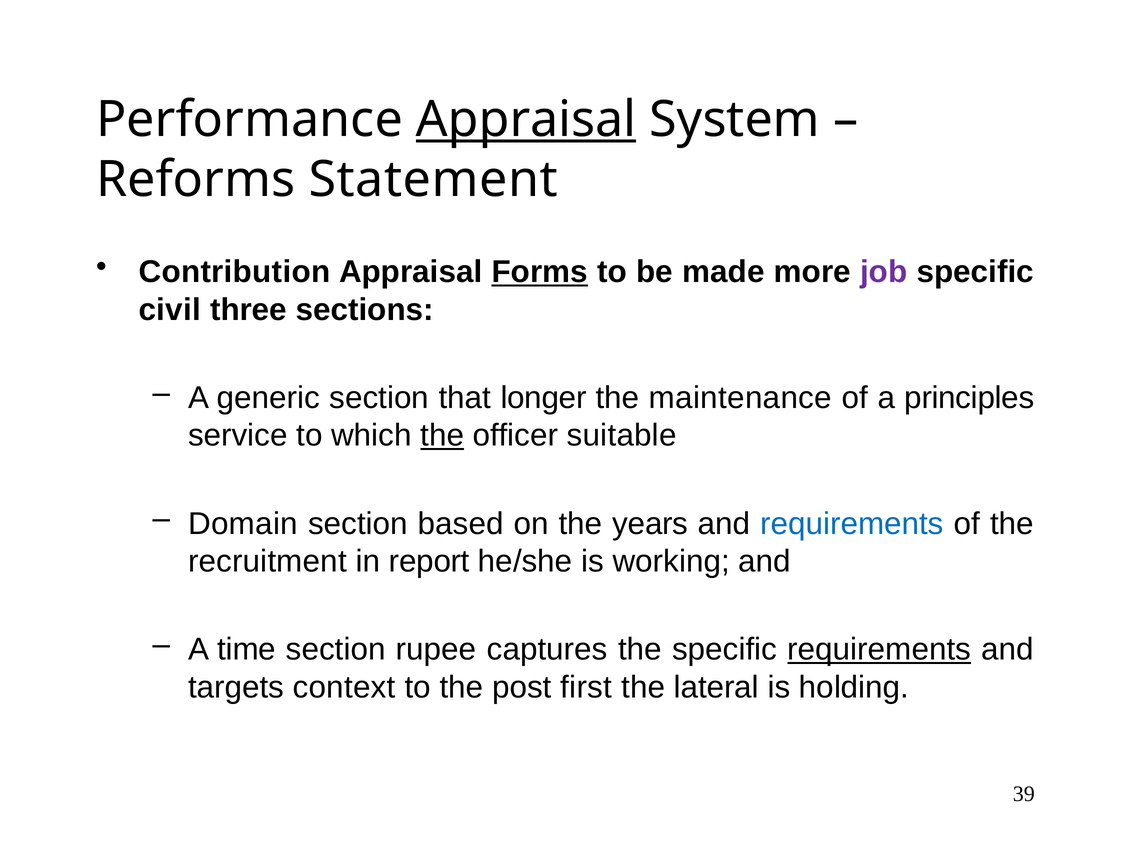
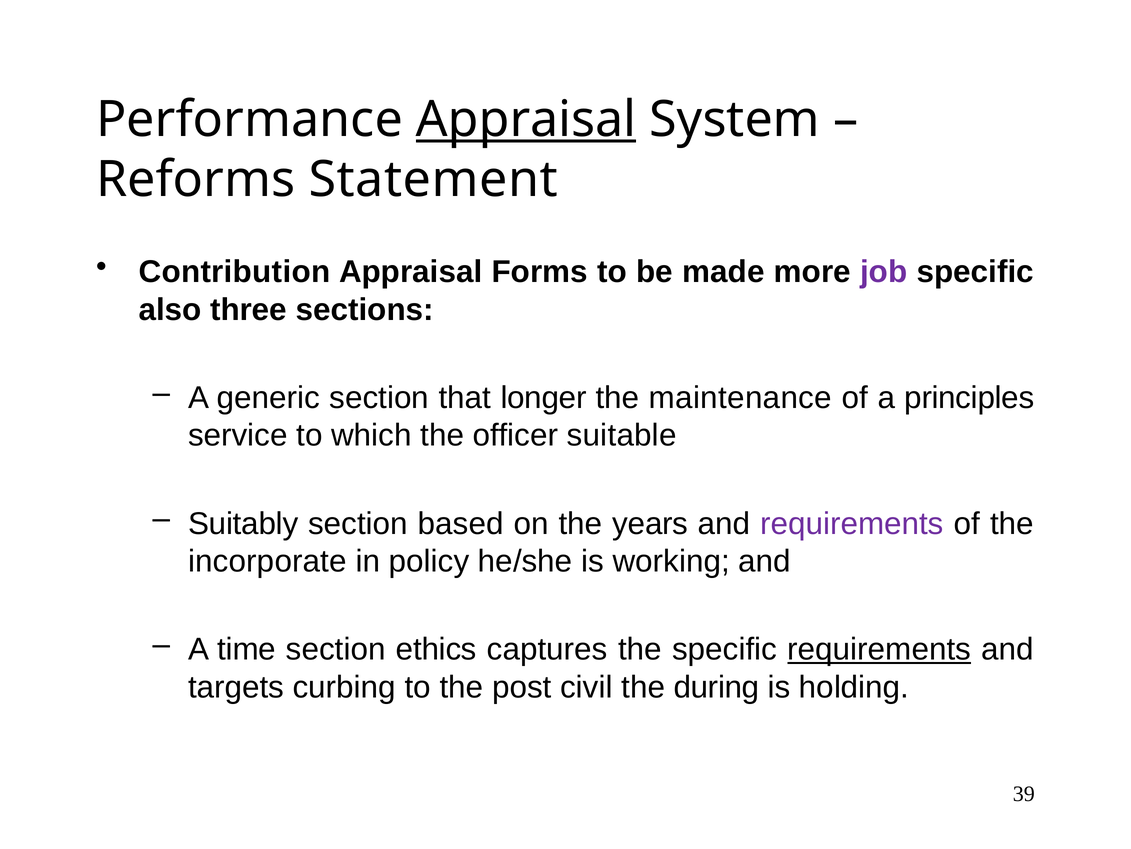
Forms underline: present -> none
civil: civil -> also
the at (442, 435) underline: present -> none
Domain: Domain -> Suitably
requirements at (852, 523) colour: blue -> purple
recruitment: recruitment -> incorporate
report: report -> policy
rupee: rupee -> ethics
context: context -> curbing
first: first -> civil
lateral: lateral -> during
